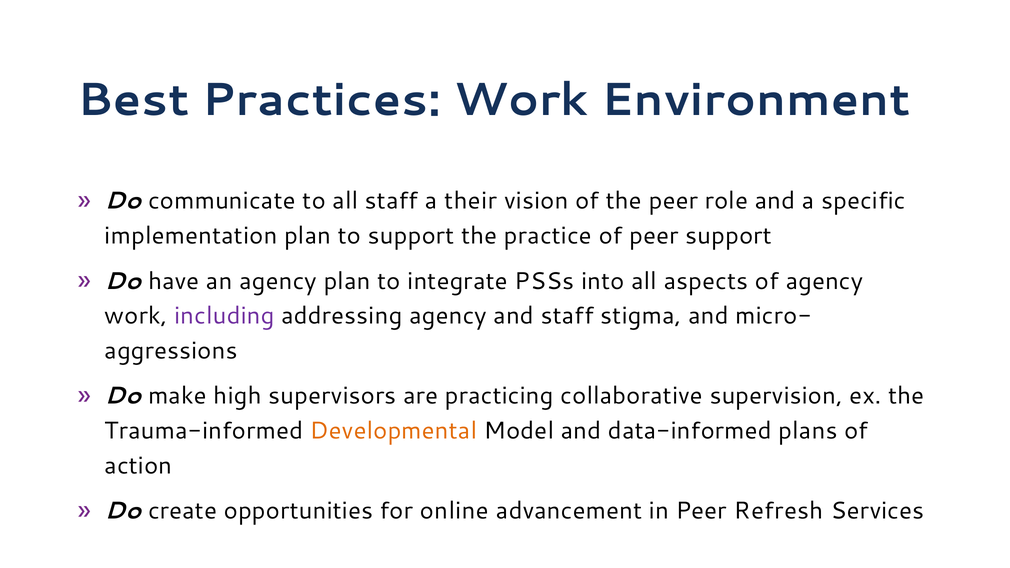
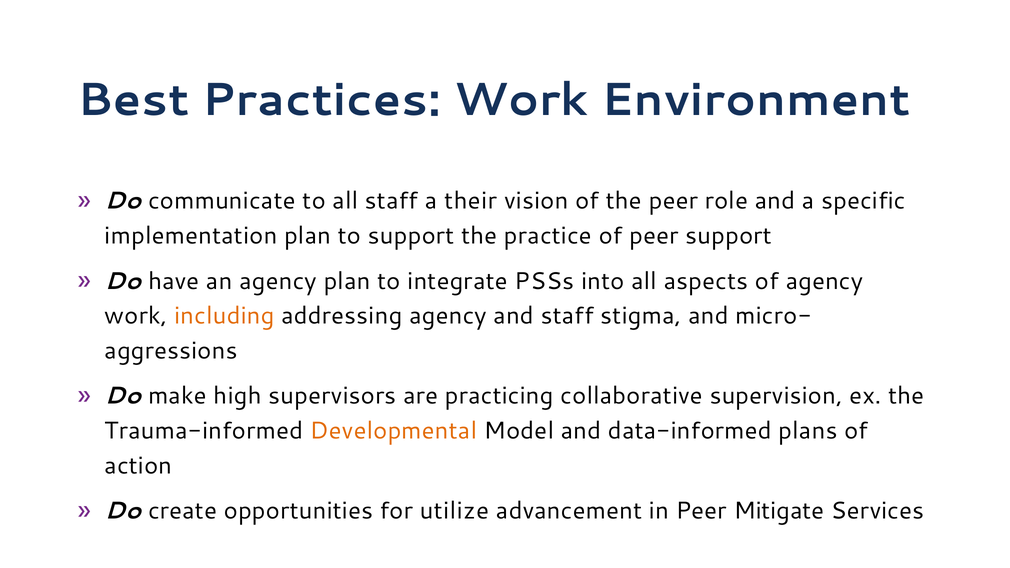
including colour: purple -> orange
online: online -> utilize
Refresh: Refresh -> Mitigate
